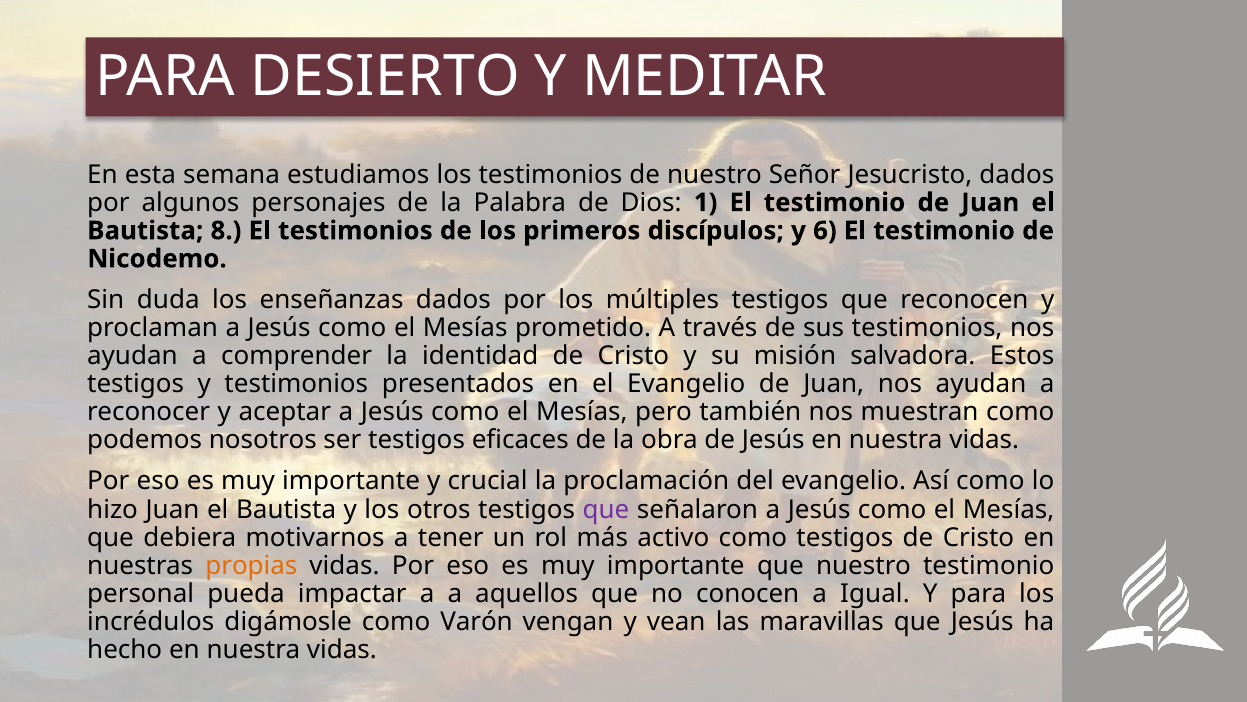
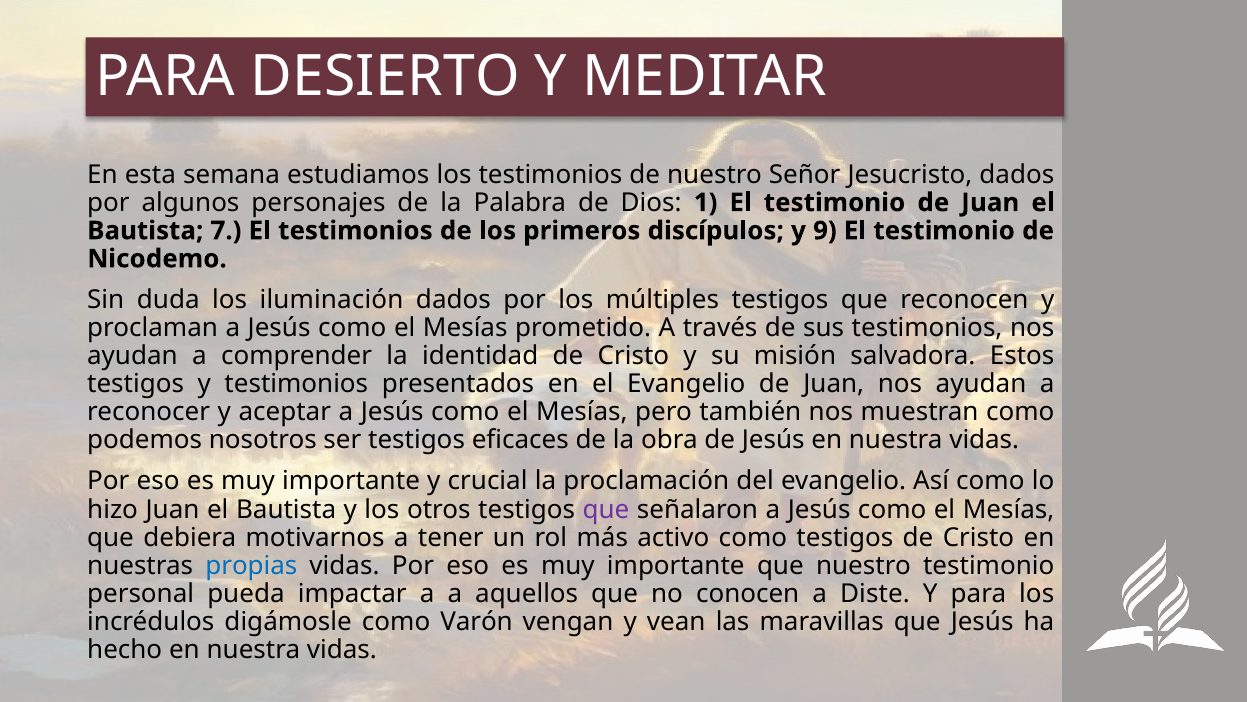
8: 8 -> 7
6: 6 -> 9
enseñanzas: enseñanzas -> iluminación
propias colour: orange -> blue
Igual: Igual -> Diste
